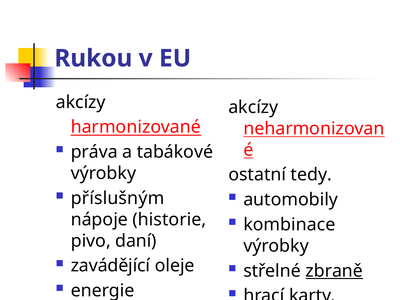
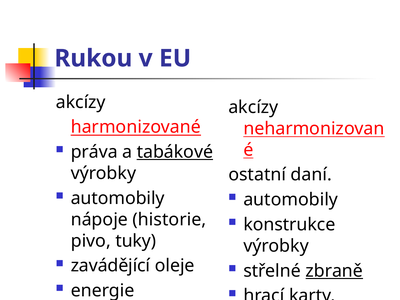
tabákové underline: none -> present
tedy: tedy -> daní
příslušným at (118, 198): příslušným -> automobily
kombinace: kombinace -> konstrukce
daní: daní -> tuky
